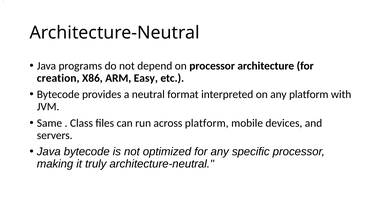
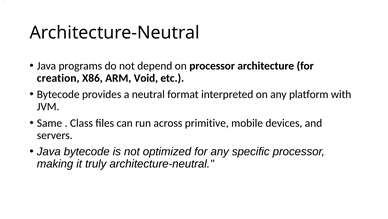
Easy: Easy -> Void
across platform: platform -> primitive
